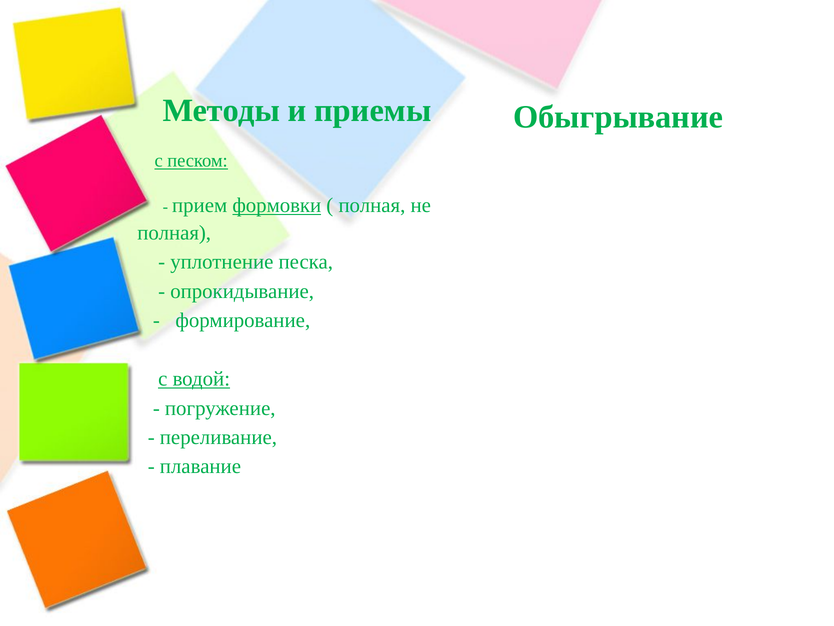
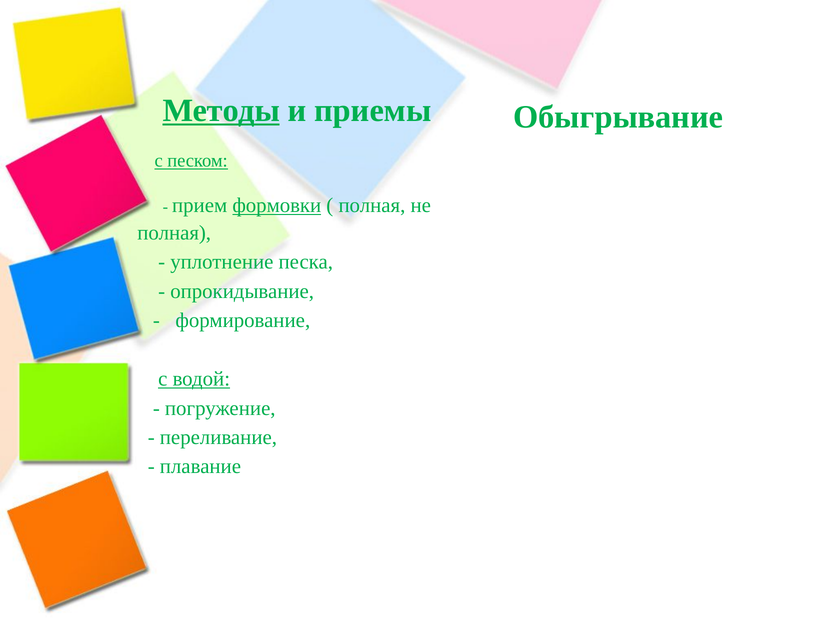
Методы underline: none -> present
